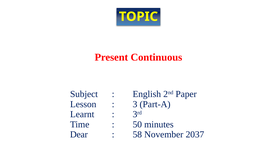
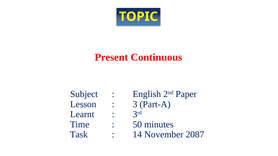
Dear: Dear -> Task
58: 58 -> 14
2037: 2037 -> 2087
